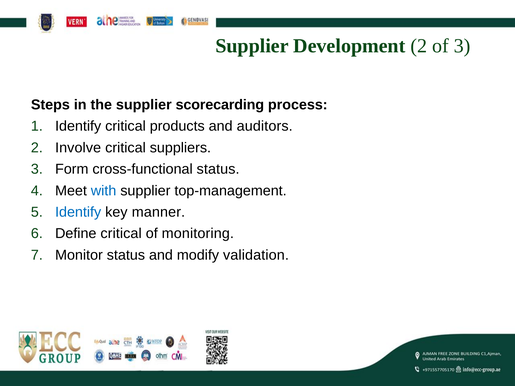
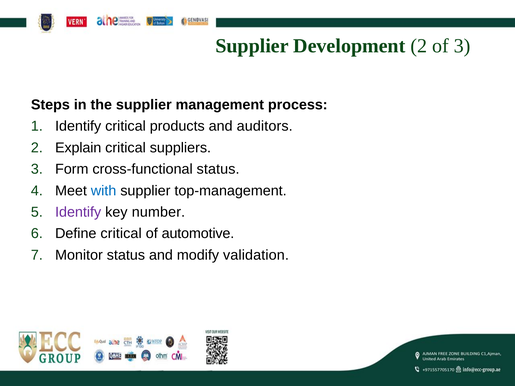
scorecarding: scorecarding -> management
Involve: Involve -> Explain
Identify at (78, 212) colour: blue -> purple
manner: manner -> number
monitoring: monitoring -> automotive
